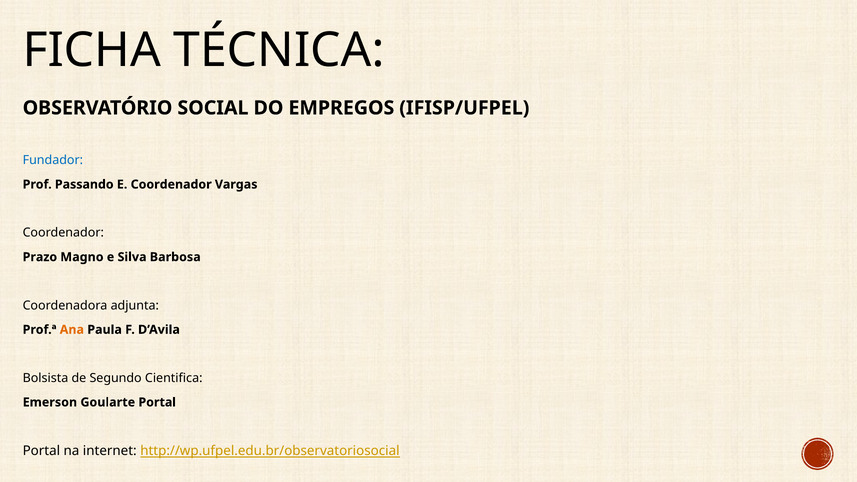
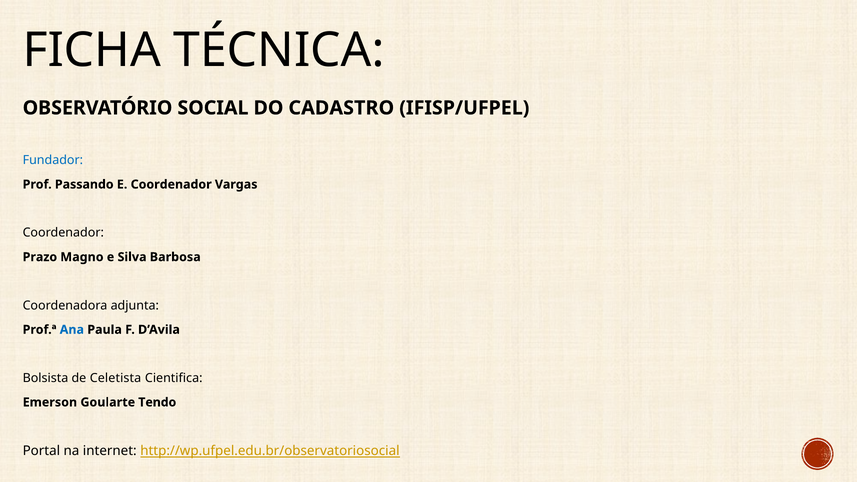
EMPREGOS: EMPREGOS -> CADASTRO
Ana colour: orange -> blue
Segundo: Segundo -> Celetista
Goularte Portal: Portal -> Tendo
